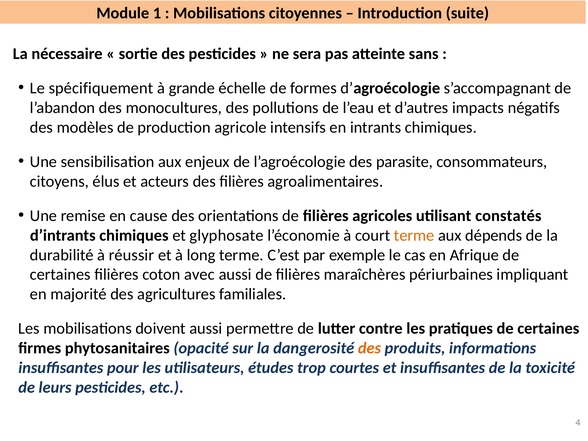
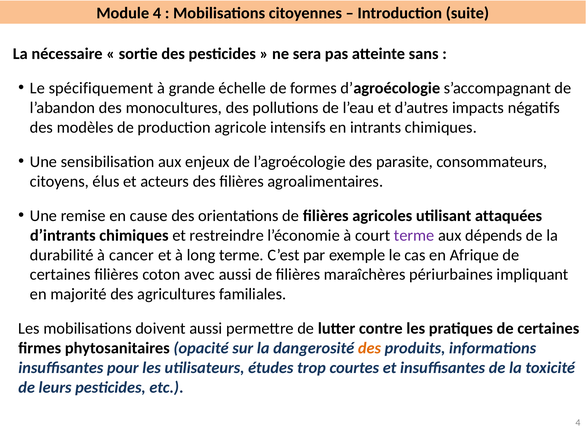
Module 1: 1 -> 4
constatés: constatés -> attaquées
glyphosate: glyphosate -> restreindre
terme at (414, 235) colour: orange -> purple
réussir: réussir -> cancer
